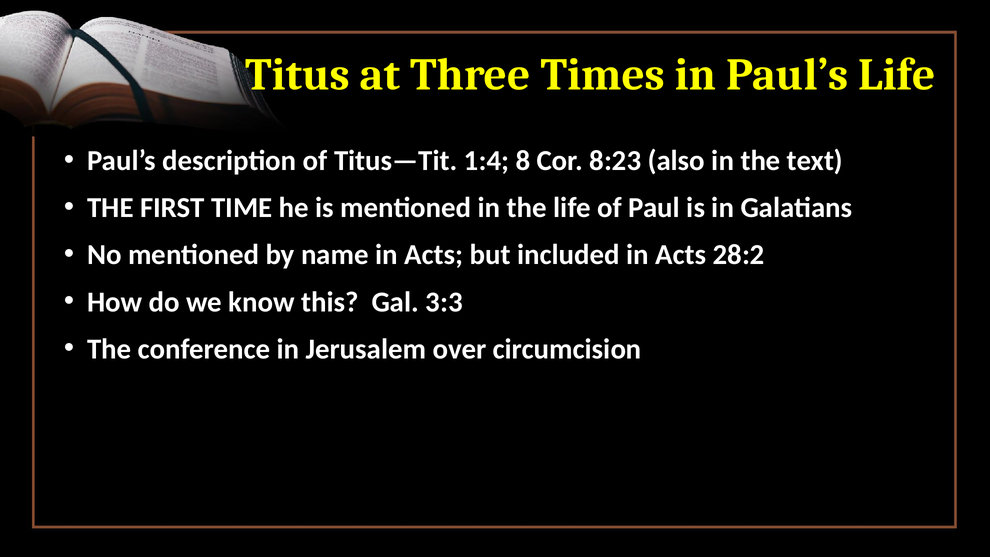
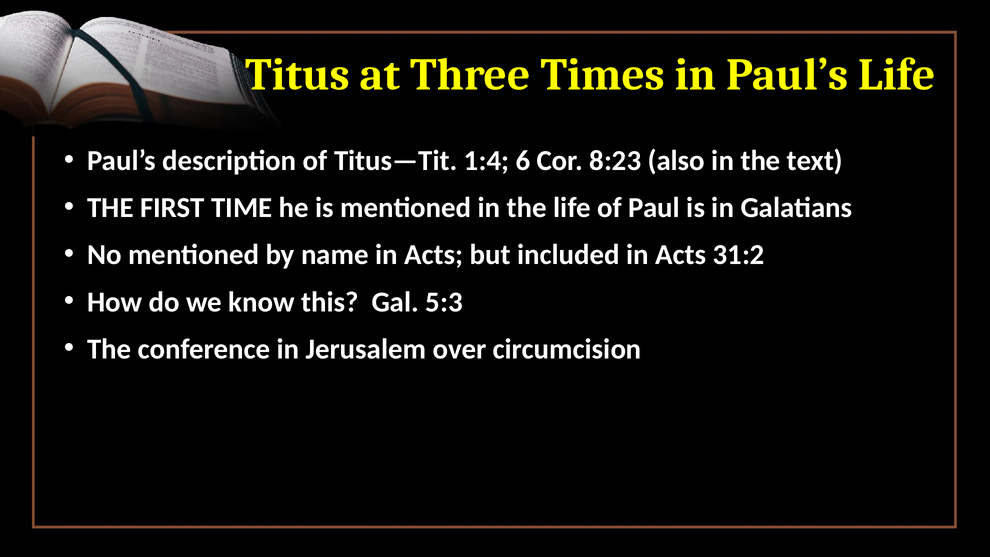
8: 8 -> 6
28:2: 28:2 -> 31:2
3:3: 3:3 -> 5:3
